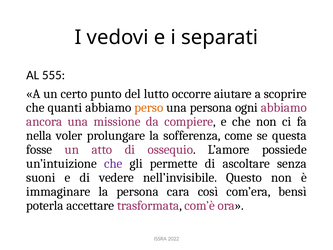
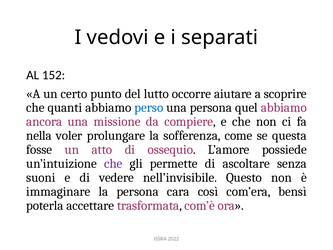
555: 555 -> 152
perso colour: orange -> blue
ogni: ogni -> quel
